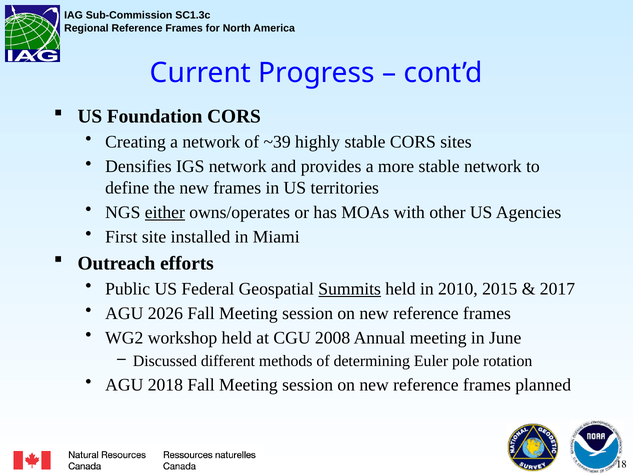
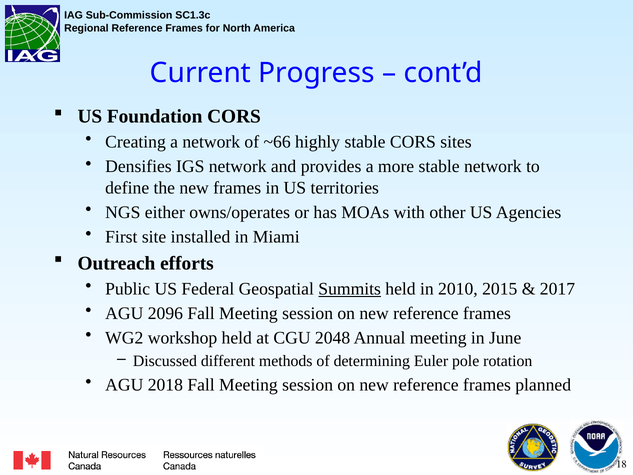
~39: ~39 -> ~66
either underline: present -> none
2026: 2026 -> 2096
2008: 2008 -> 2048
